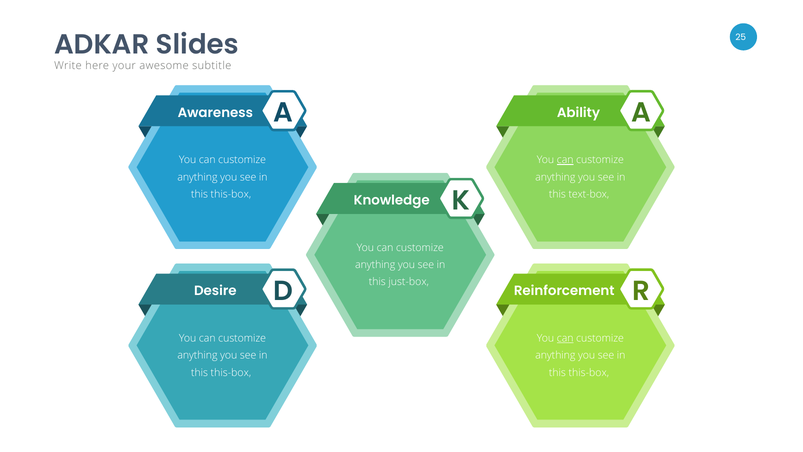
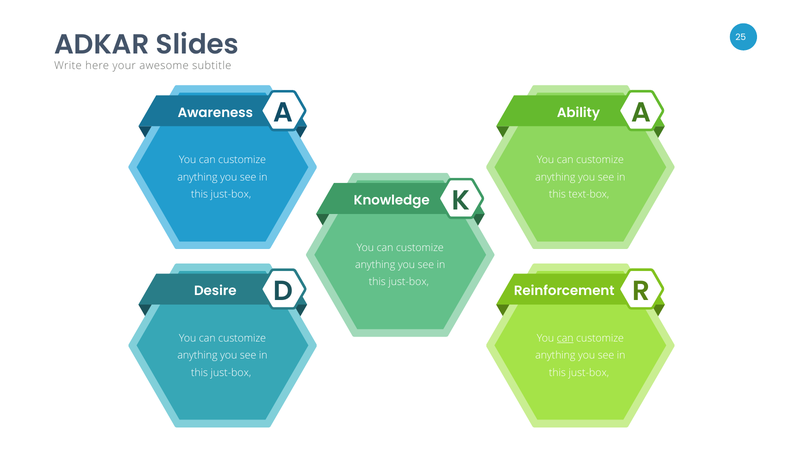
can at (565, 160) underline: present -> none
this-box at (231, 194): this-box -> just-box
this-box at (231, 372): this-box -> just-box
this-box at (589, 372): this-box -> just-box
